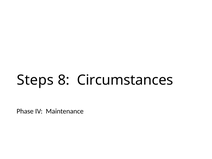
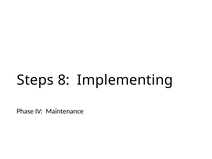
Circumstances: Circumstances -> Implementing
